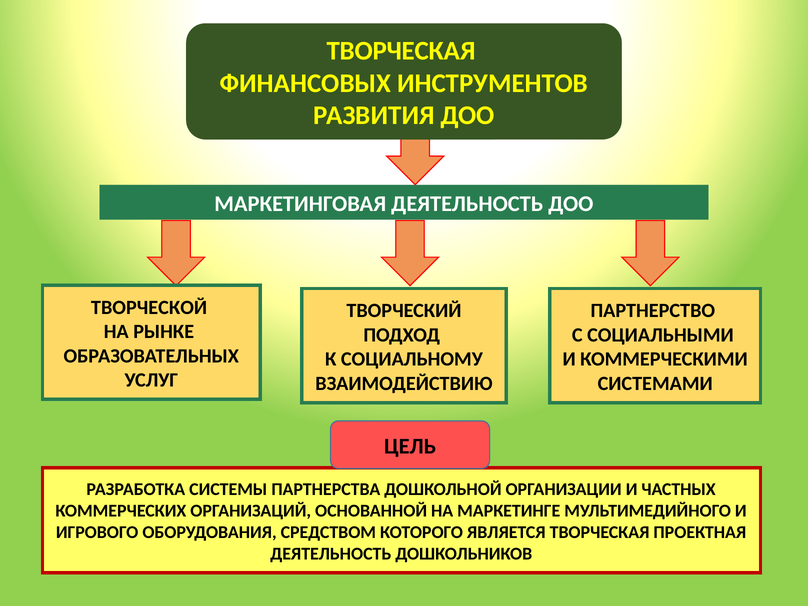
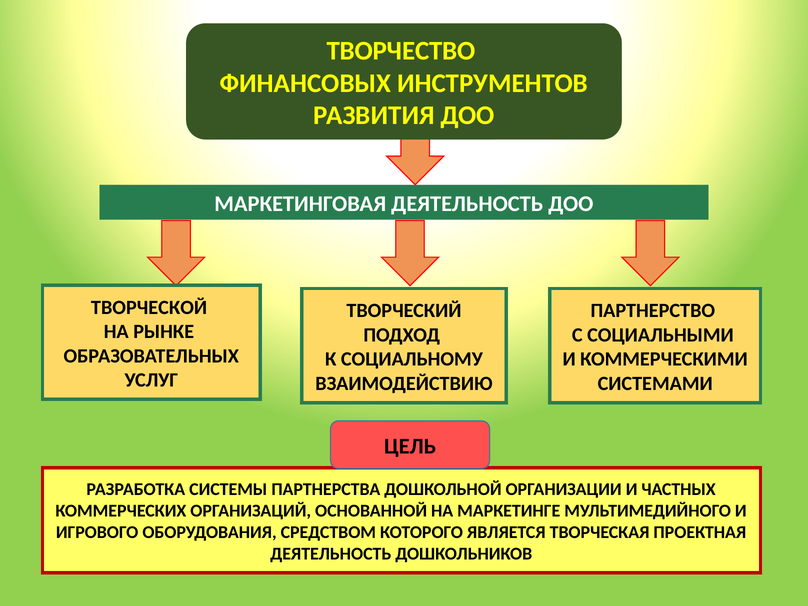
ТВОРЧЕСКАЯ at (401, 51): ТВОРЧЕСКАЯ -> ТВОРЧЕСТВО
